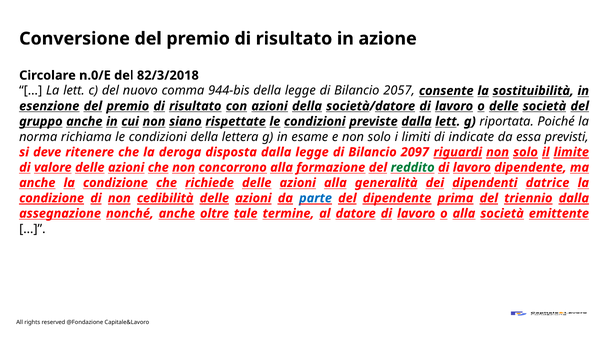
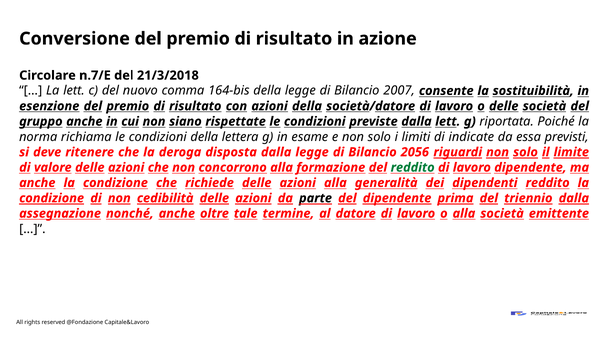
n.0/E: n.0/E -> n.7/E
82/3/2018: 82/3/2018 -> 21/3/2018
944-bis: 944-bis -> 164-bis
2057: 2057 -> 2007
2097: 2097 -> 2056
dipendenti datrice: datrice -> reddito
parte colour: blue -> black
